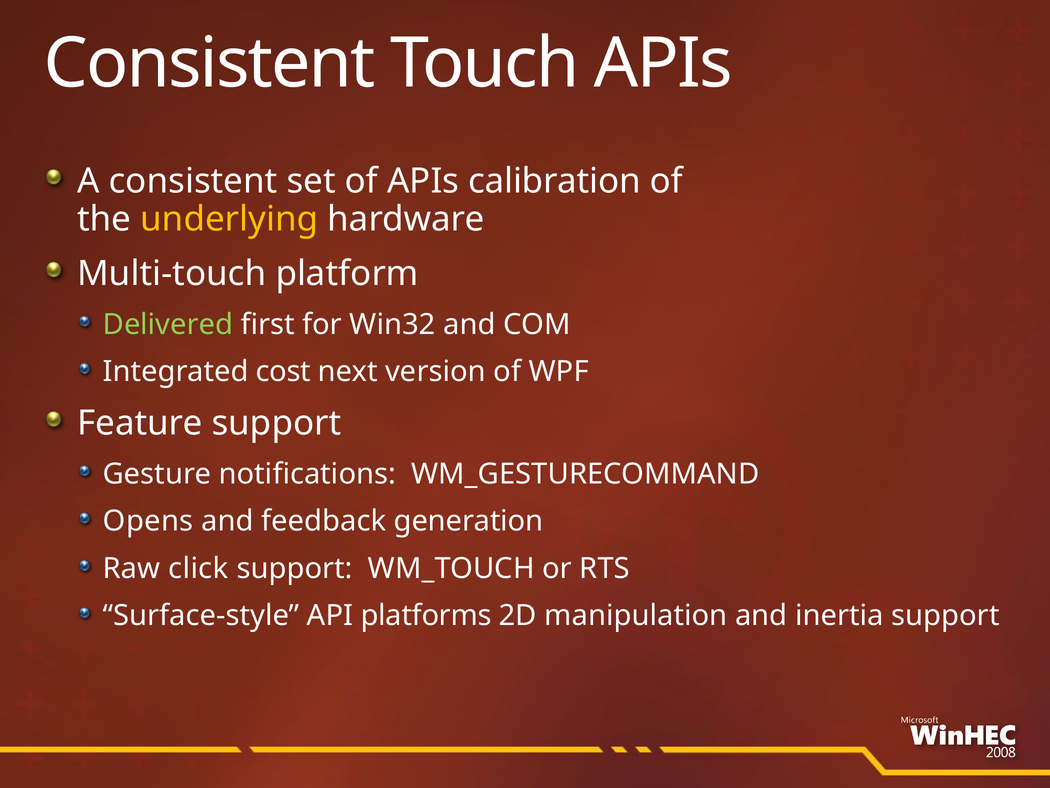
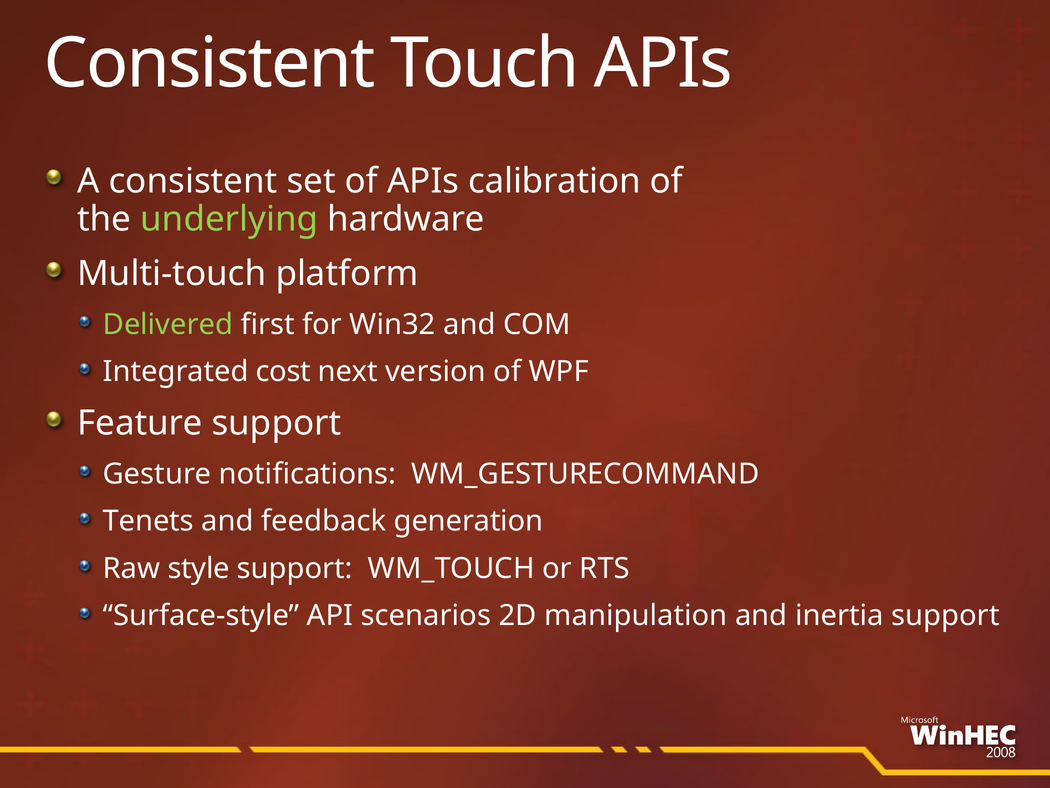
underlying colour: yellow -> light green
Opens: Opens -> Tenets
click: click -> style
platforms: platforms -> scenarios
